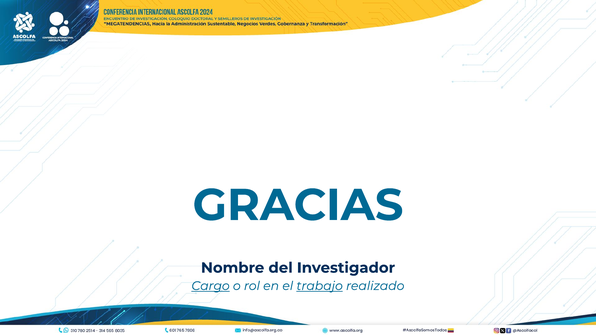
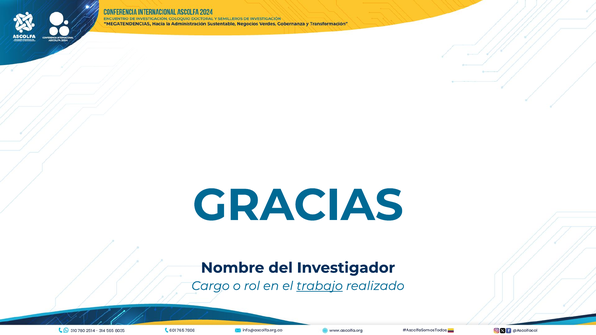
Cargo underline: present -> none
